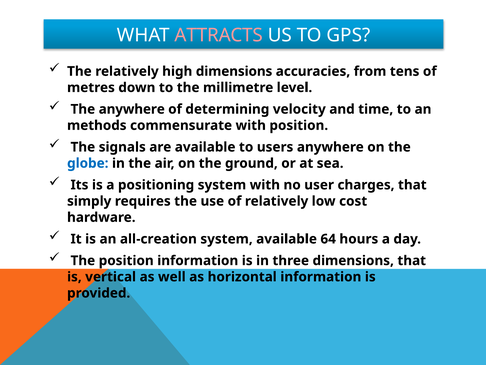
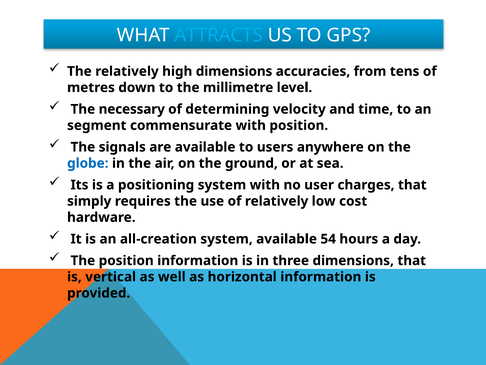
ATTRACTS colour: pink -> light blue
The anywhere: anywhere -> necessary
methods: methods -> segment
64: 64 -> 54
